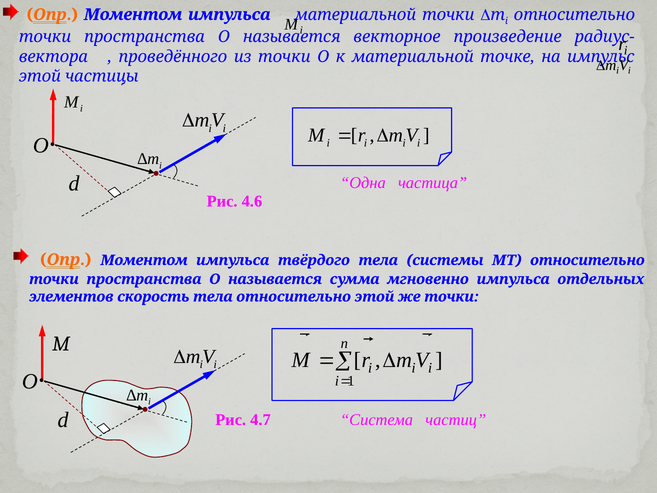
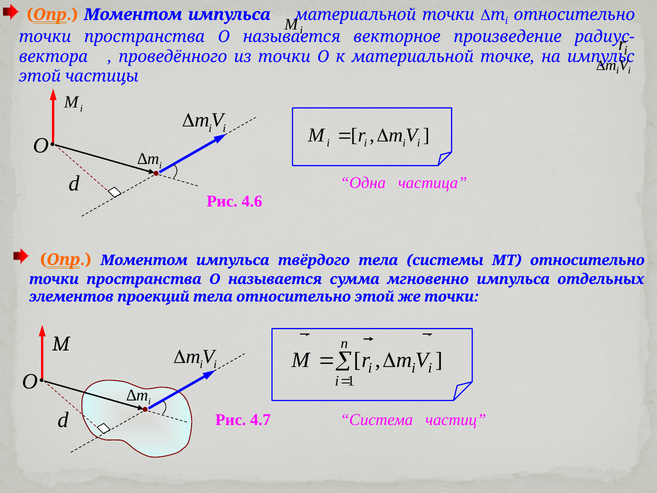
скорость: скорость -> проекций
